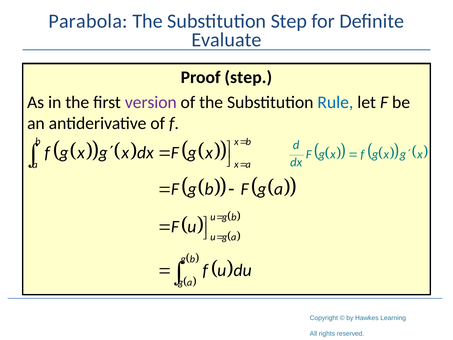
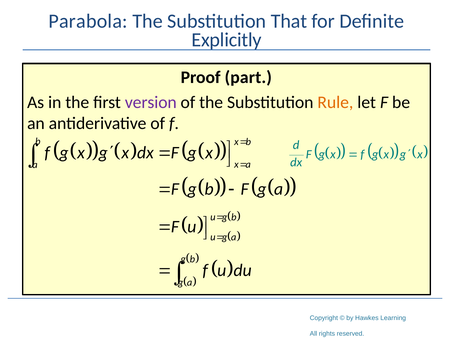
Substitution Step: Step -> That
Evaluate: Evaluate -> Explicitly
Proof step: step -> part
Rule colour: blue -> orange
